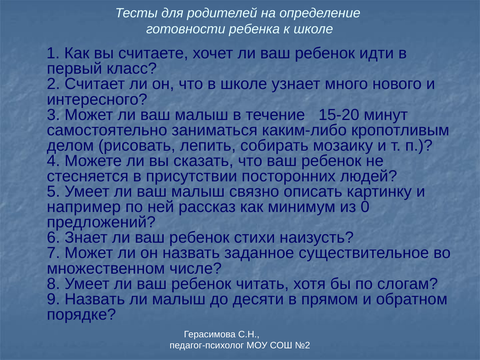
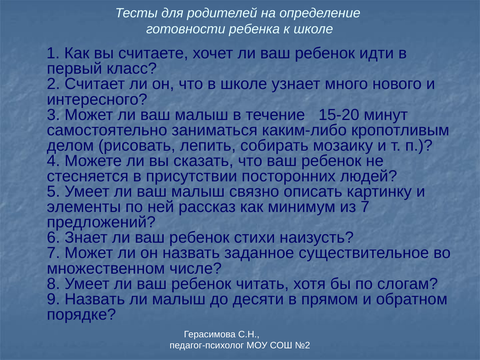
например: например -> элементы
из 0: 0 -> 7
